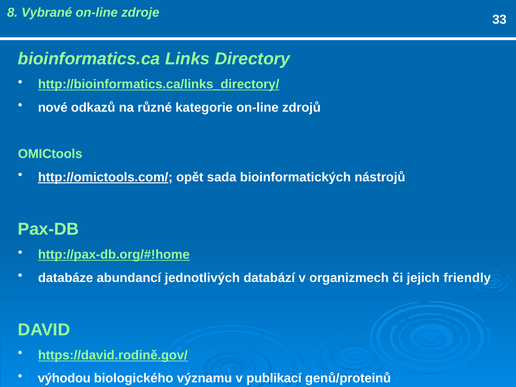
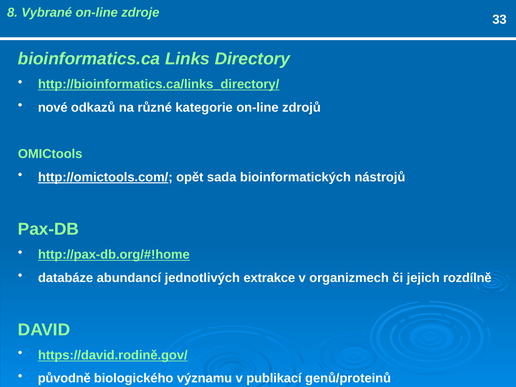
databází: databází -> extrakce
friendly: friendly -> rozdílně
výhodou: výhodou -> původně
